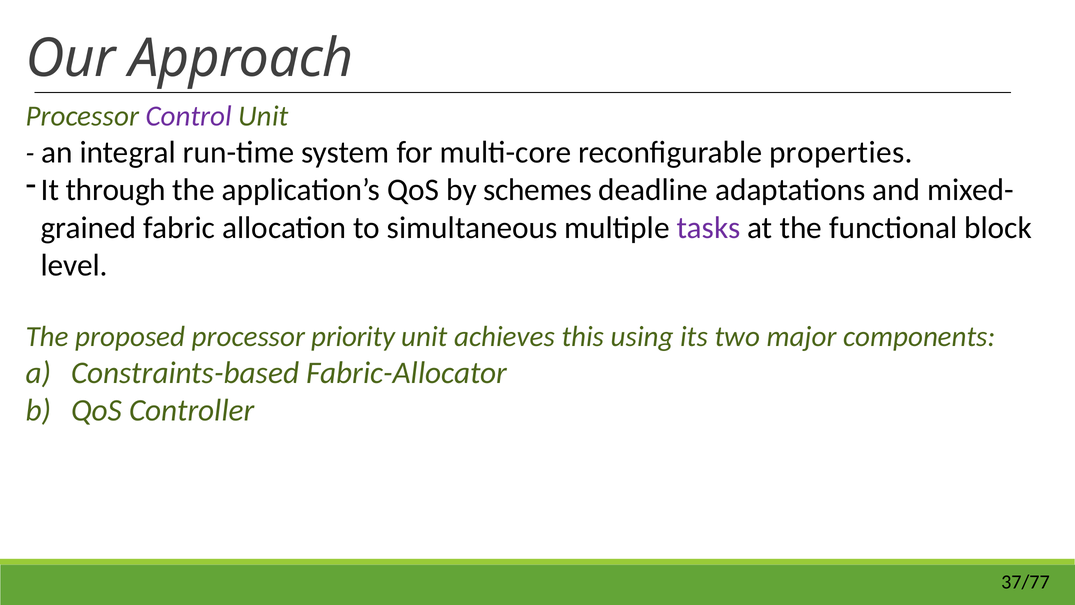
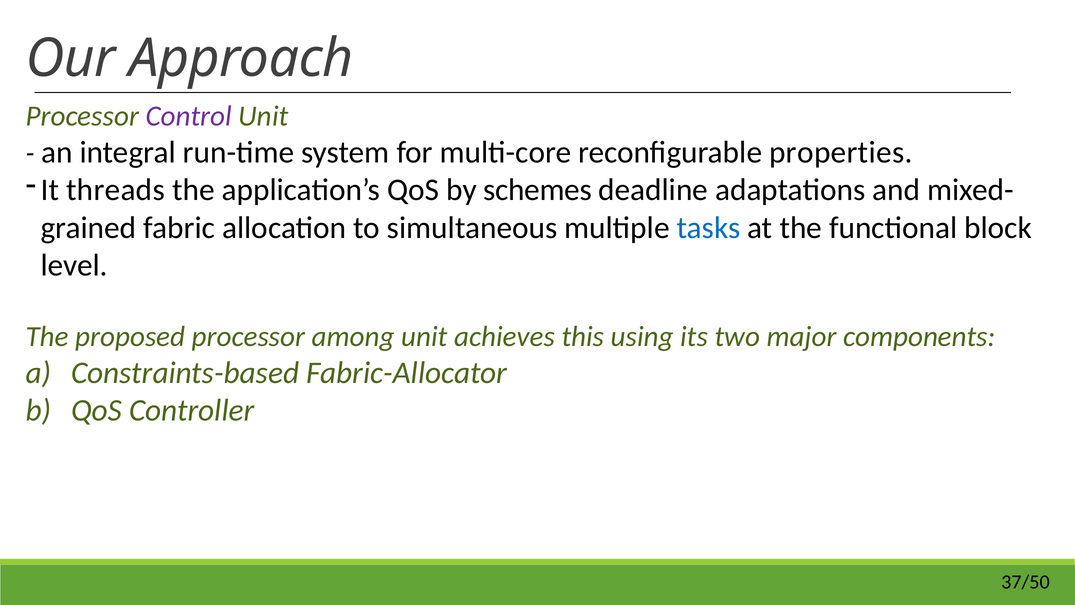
through: through -> threads
tasks colour: purple -> blue
priority: priority -> among
37/77: 37/77 -> 37/50
